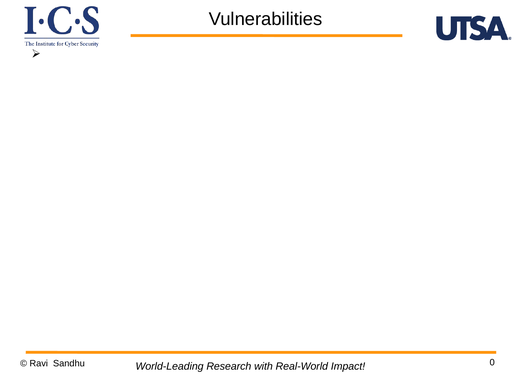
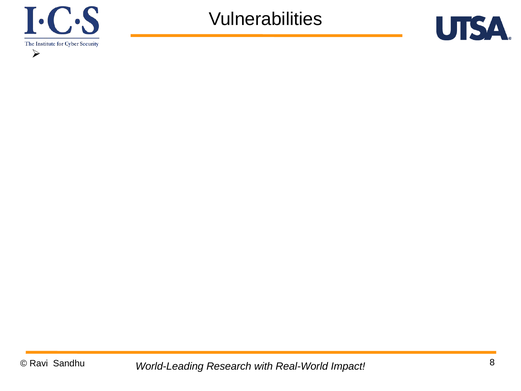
0: 0 -> 8
